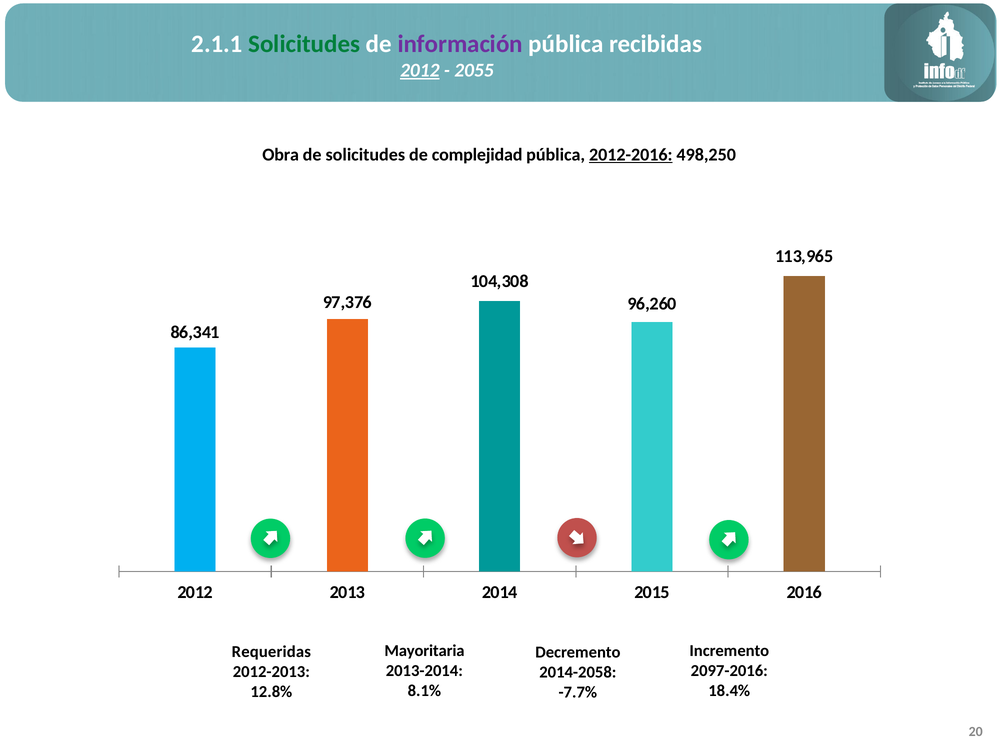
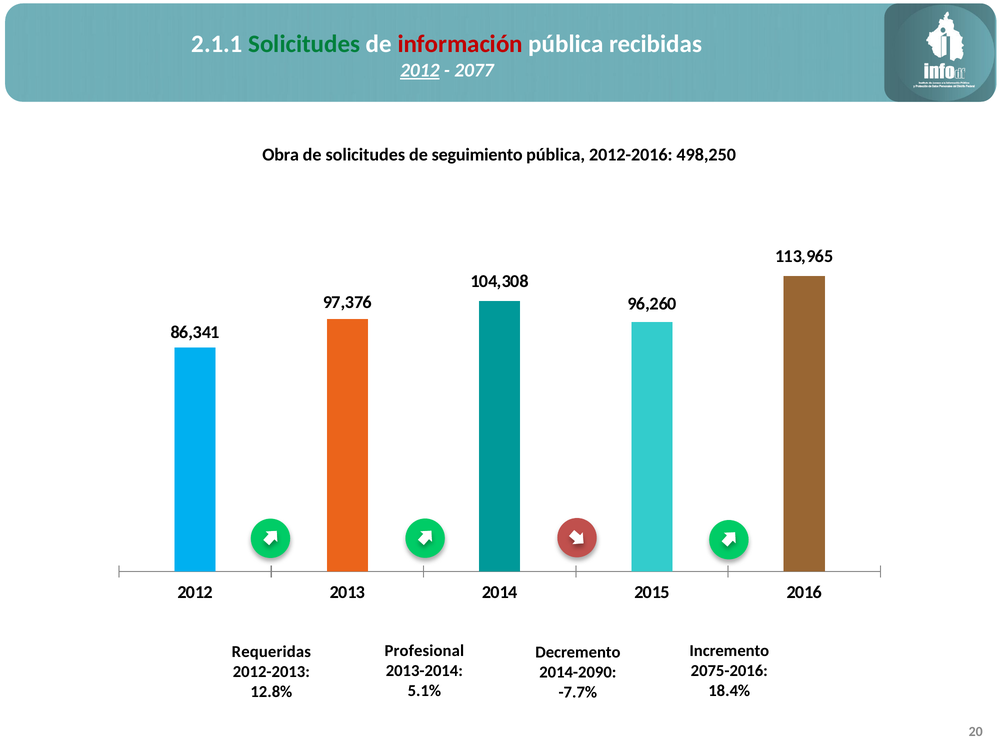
información colour: purple -> red
2055: 2055 -> 2077
complejidad: complejidad -> seguimiento
2012-2016 underline: present -> none
Mayoritaria: Mayoritaria -> Profesional
2097-2016: 2097-2016 -> 2075-2016
2014-2058: 2014-2058 -> 2014-2090
8.1%: 8.1% -> 5.1%
